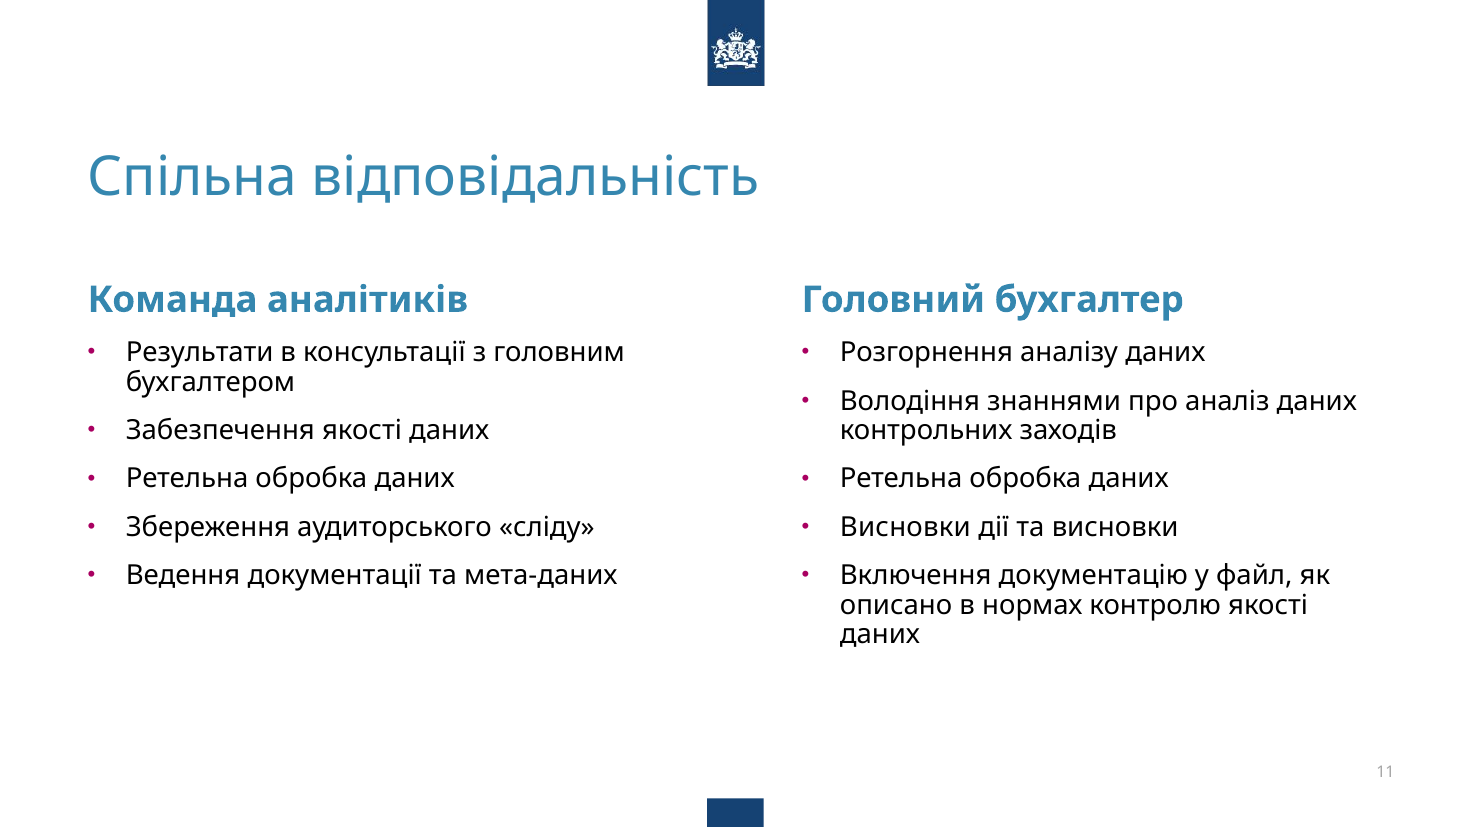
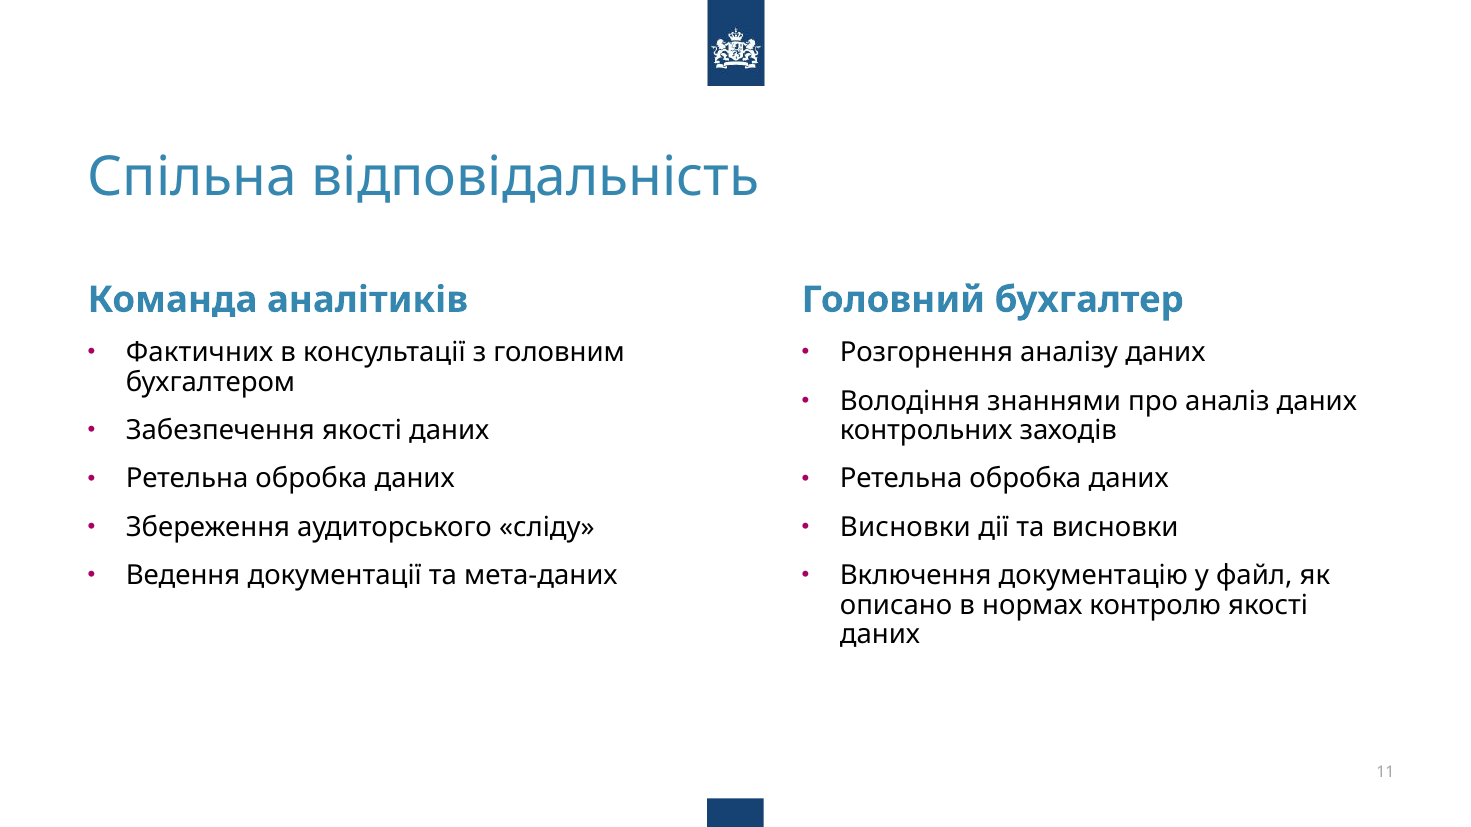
Результати: Результати -> Фактичних
